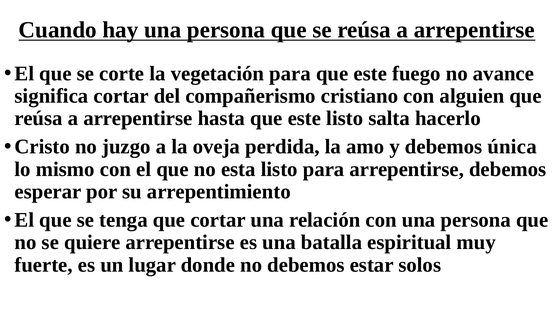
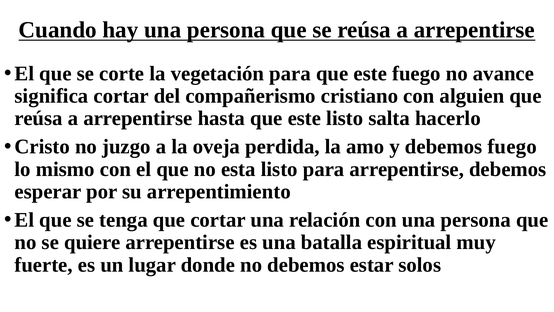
debemos única: única -> fuego
